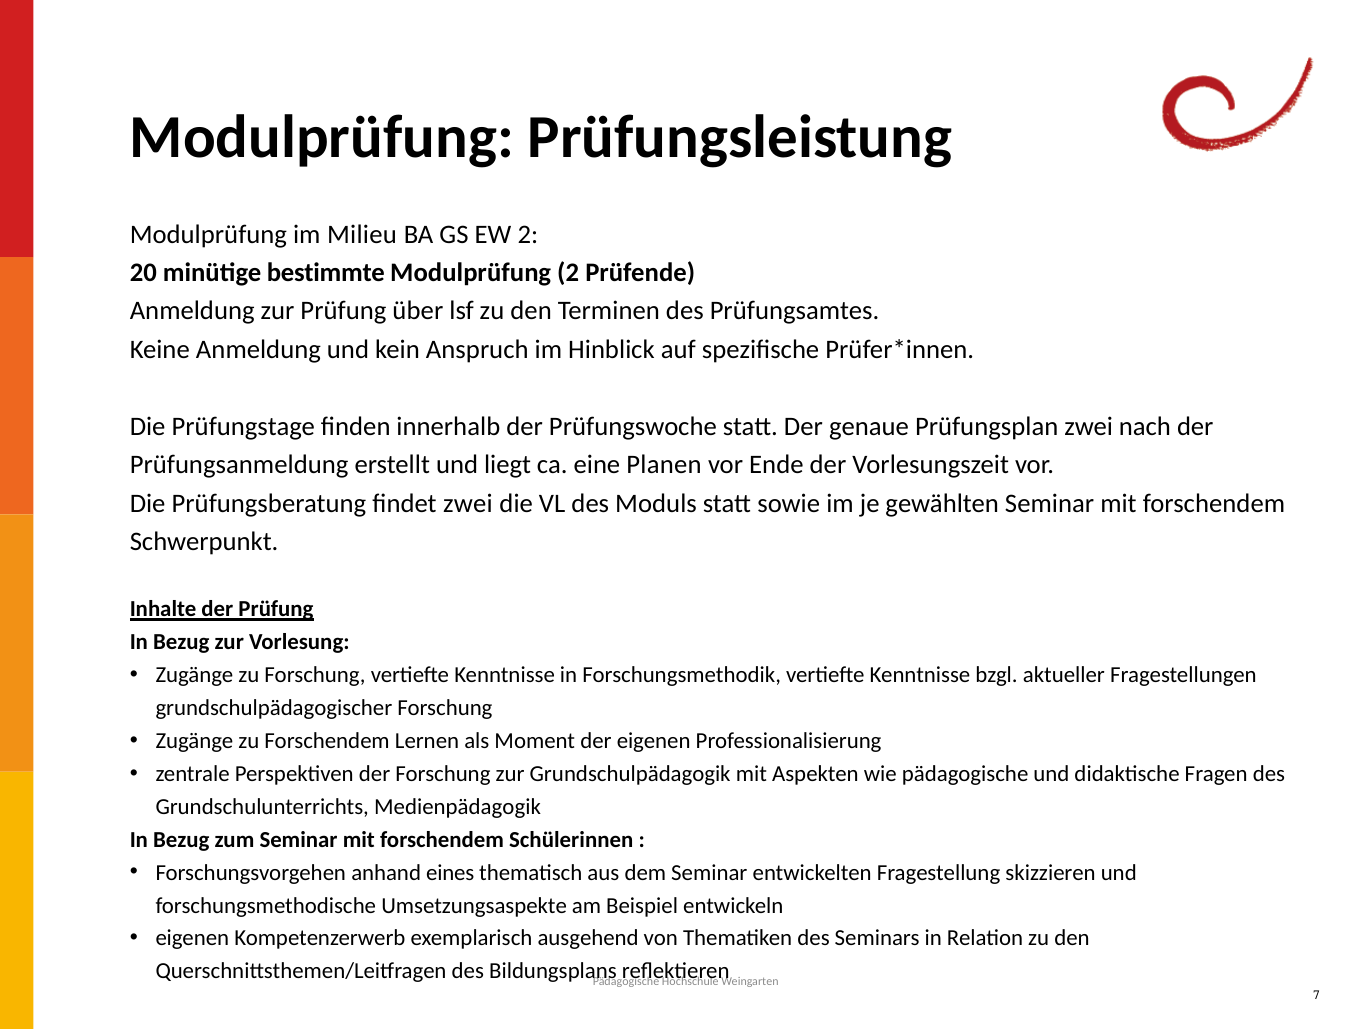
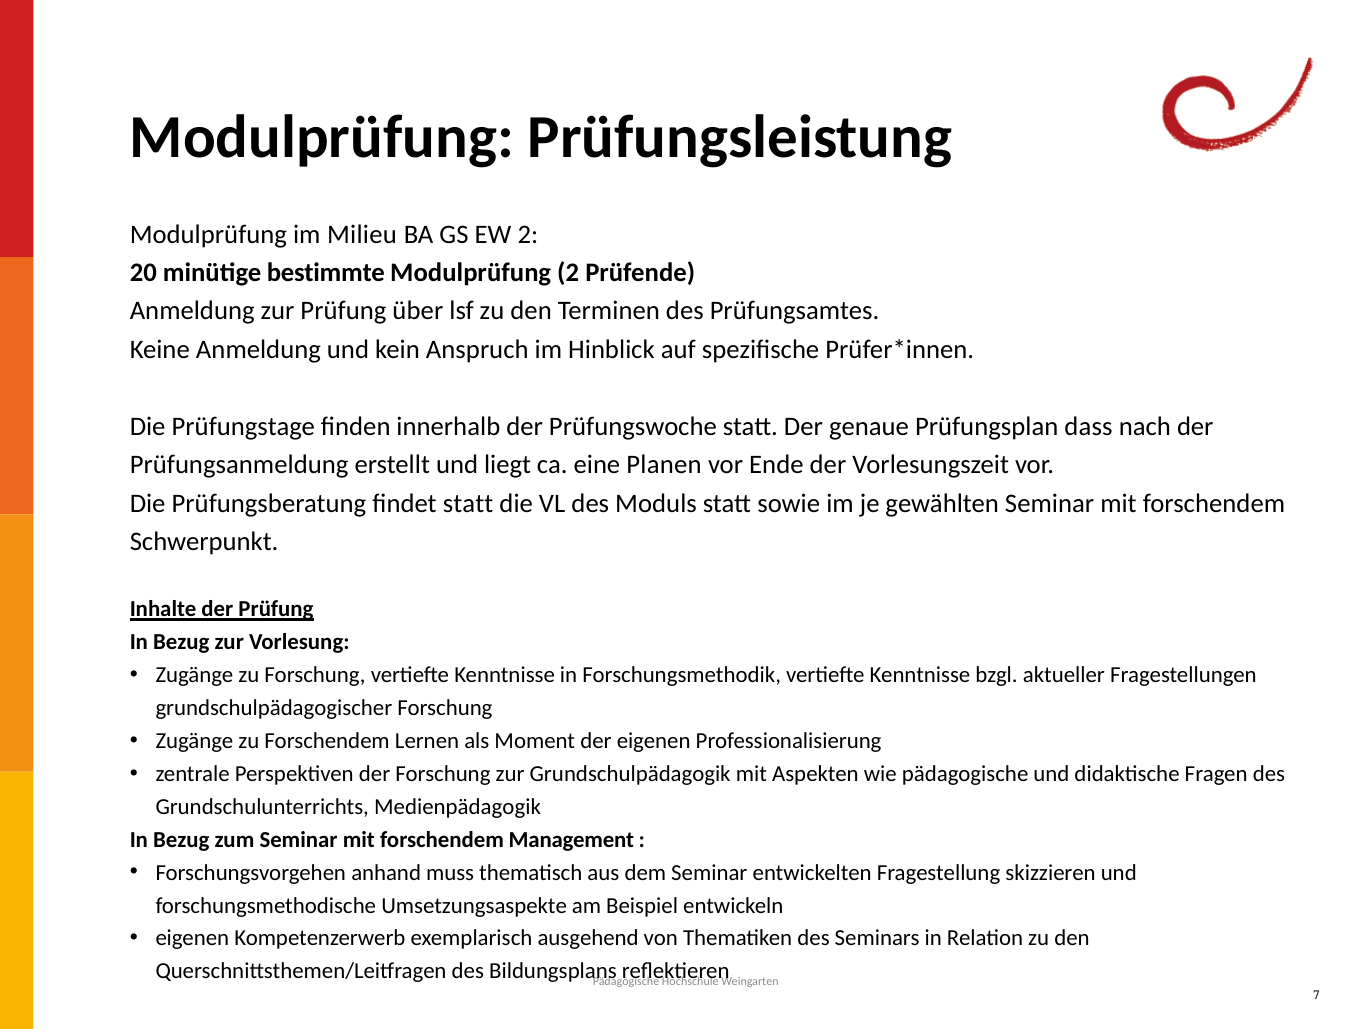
Prüfungsplan zwei: zwei -> dass
findet zwei: zwei -> statt
Schülerinnen: Schülerinnen -> Management
eines: eines -> muss
